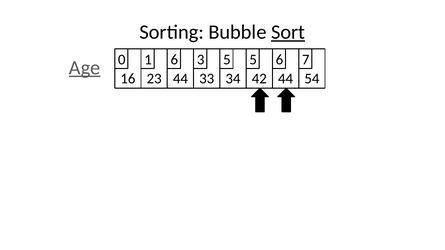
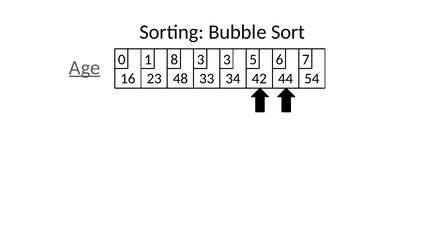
Sort underline: present -> none
1 6: 6 -> 8
3 5: 5 -> 3
23 44: 44 -> 48
